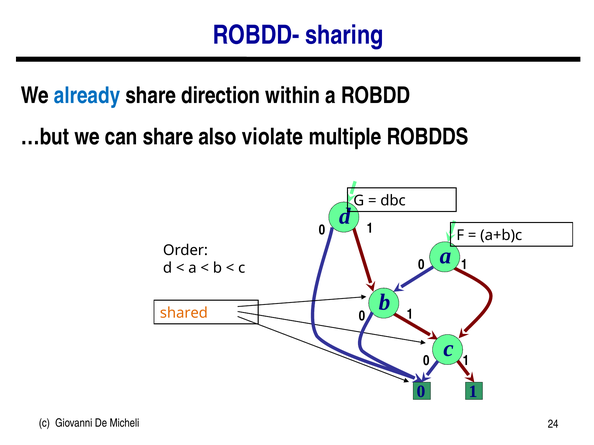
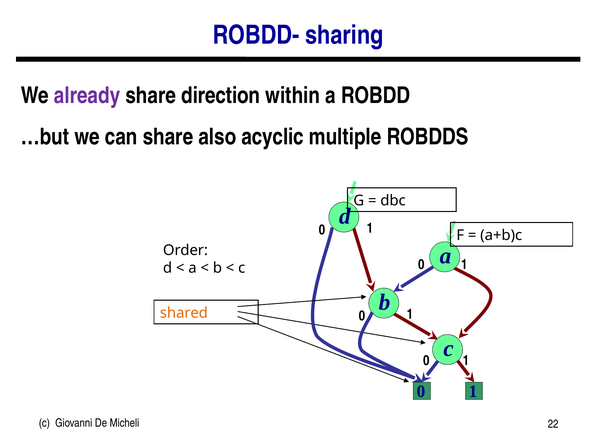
already colour: blue -> purple
violate: violate -> acyclic
24: 24 -> 22
